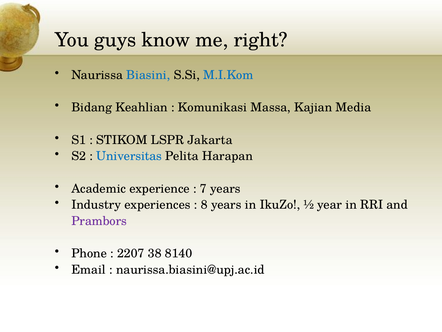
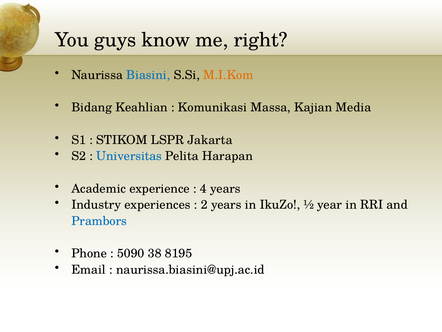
M.I.Kom colour: blue -> orange
7: 7 -> 4
8: 8 -> 2
Prambors colour: purple -> blue
2207: 2207 -> 5090
8140: 8140 -> 8195
